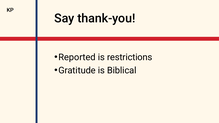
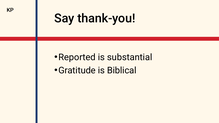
restrictions: restrictions -> substantial
